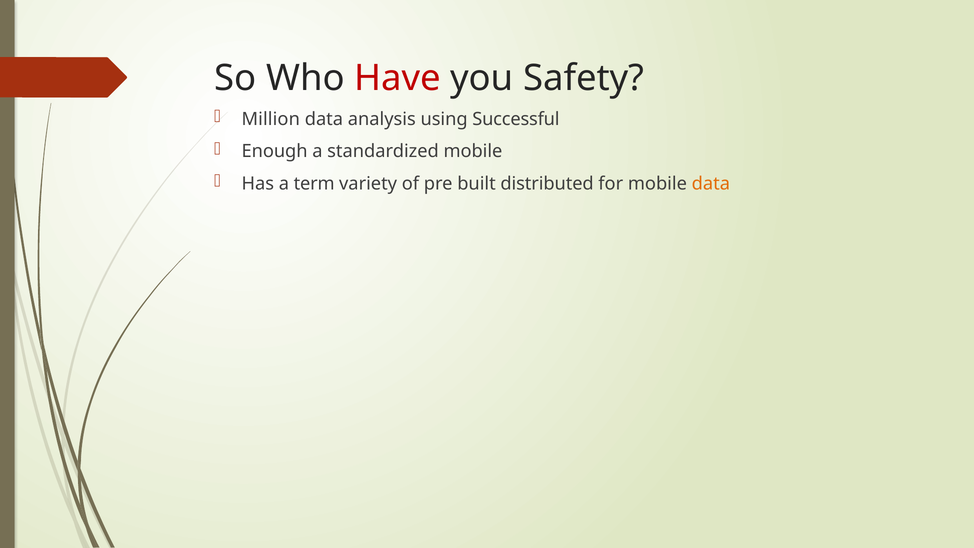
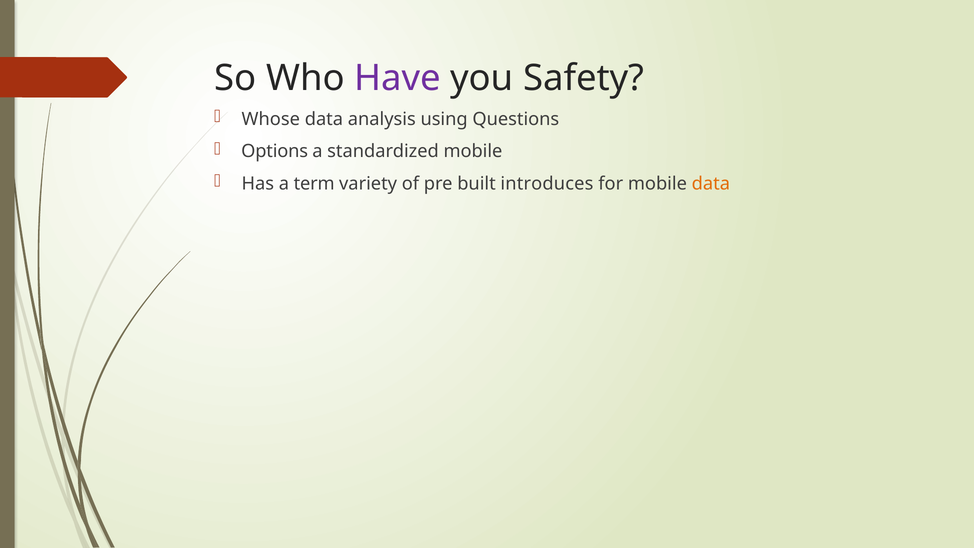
Have colour: red -> purple
Million: Million -> Whose
Successful: Successful -> Questions
Enough: Enough -> Options
distributed: distributed -> introduces
